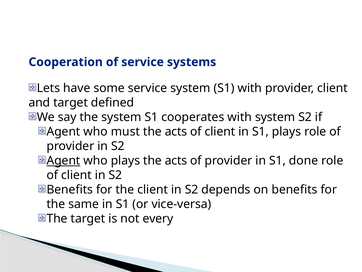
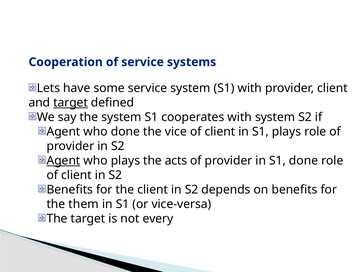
target at (71, 102) underline: none -> present
who must: must -> done
acts at (176, 131): acts -> vice
same: same -> them
